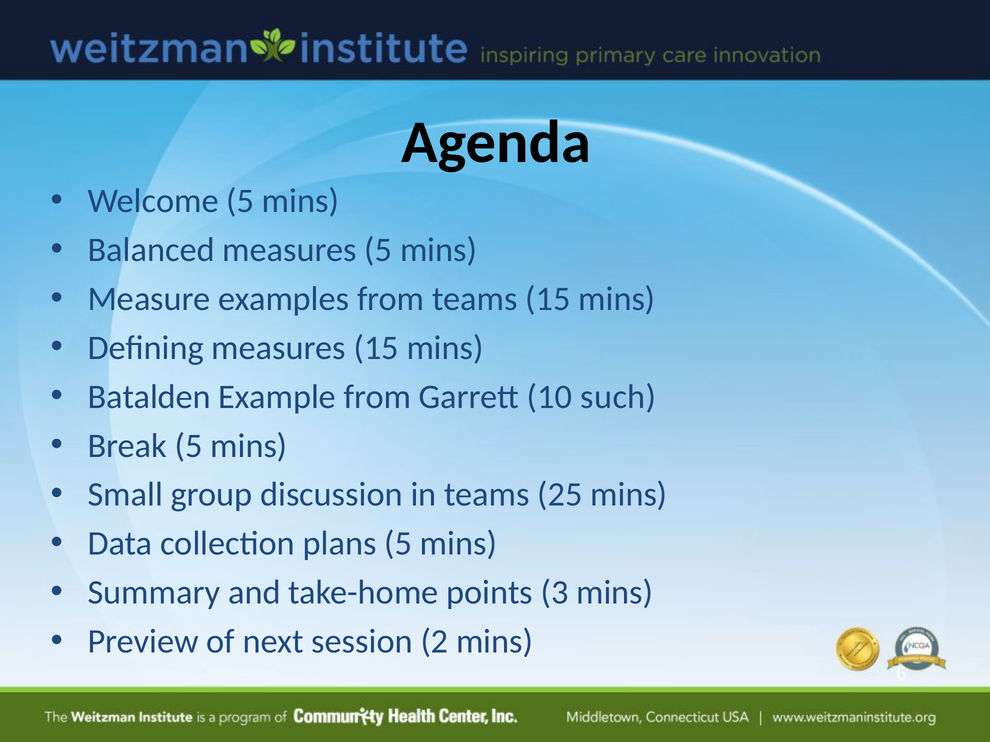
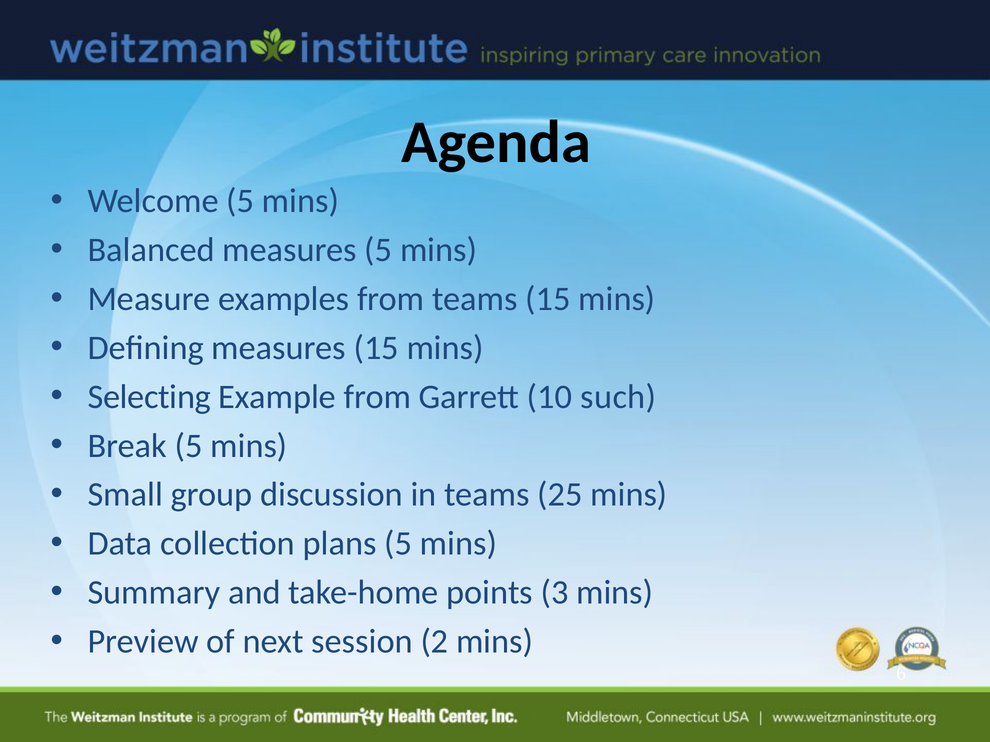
Batalden: Batalden -> Selecting
